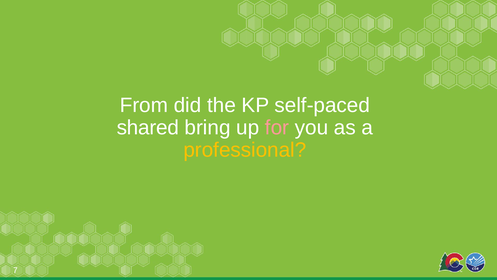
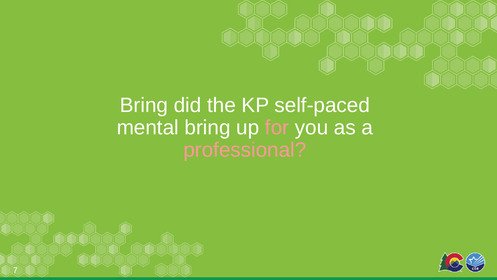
From at (144, 105): From -> Bring
shared: shared -> mental
professional colour: yellow -> pink
